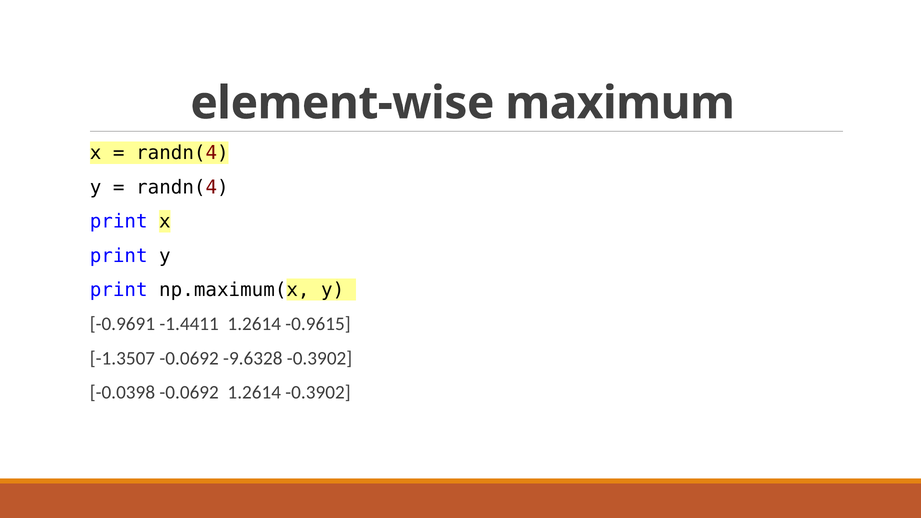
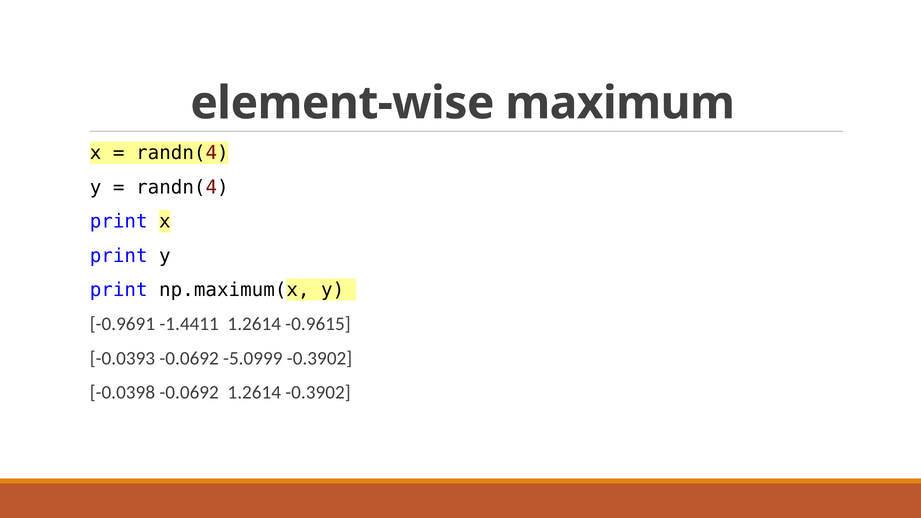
-1.3507: -1.3507 -> -0.0393
-9.6328: -9.6328 -> -5.0999
